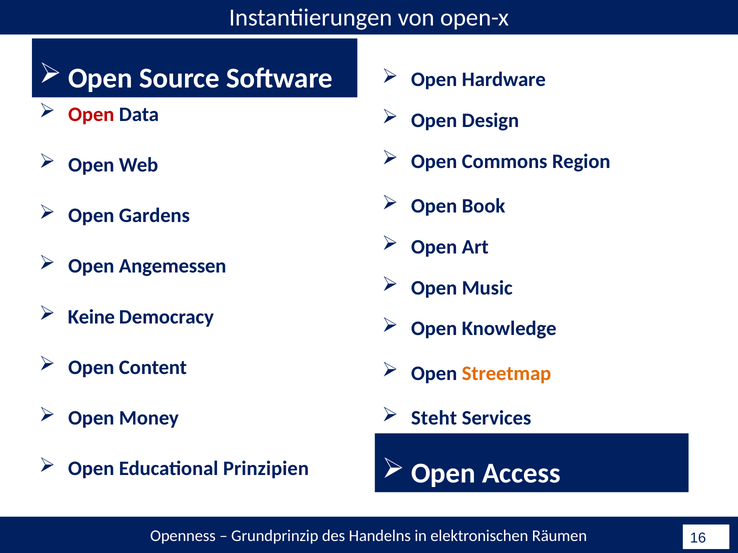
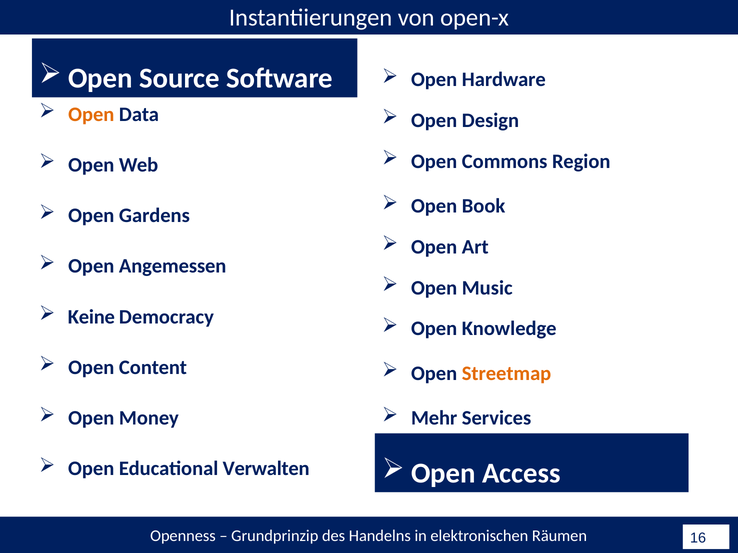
Open at (91, 114) colour: red -> orange
Steht: Steht -> Mehr
Prinzipien: Prinzipien -> Verwalten
